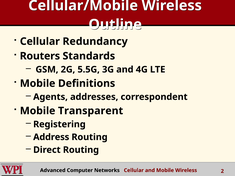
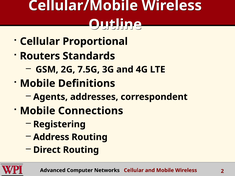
Redundancy: Redundancy -> Proportional
5.5G: 5.5G -> 7.5G
Transparent: Transparent -> Connections
